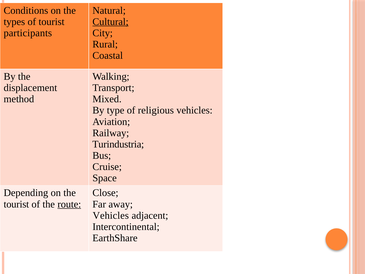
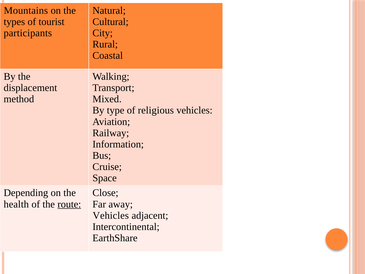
Conditions: Conditions -> Mountains
Cultural underline: present -> none
Turindustria: Turindustria -> Information
tourist at (16, 204): tourist -> health
